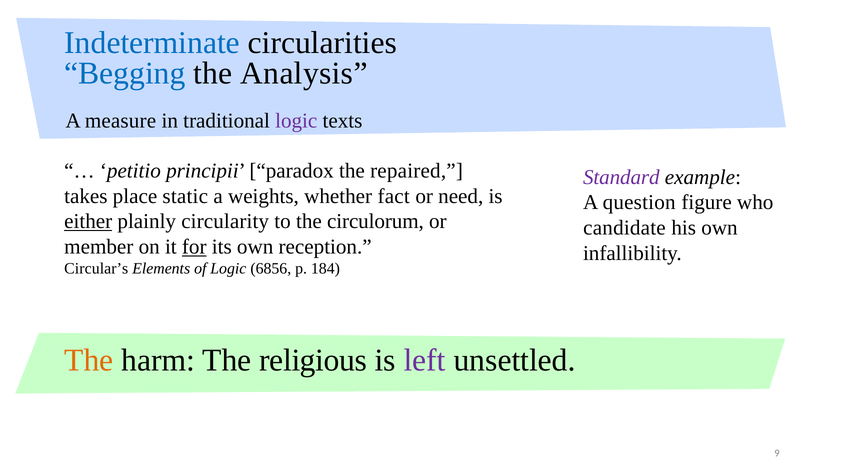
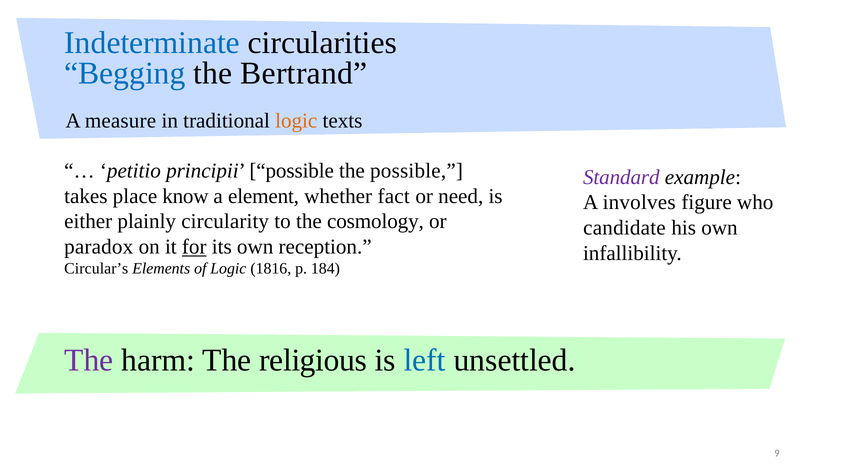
Analysis: Analysis -> Bertrand
logic at (296, 121) colour: purple -> orange
principii paradox: paradox -> possible
the repaired: repaired -> possible
static: static -> know
weights: weights -> element
question: question -> involves
either underline: present -> none
circulorum: circulorum -> cosmology
member: member -> paradox
6856: 6856 -> 1816
The at (89, 360) colour: orange -> purple
left colour: purple -> blue
